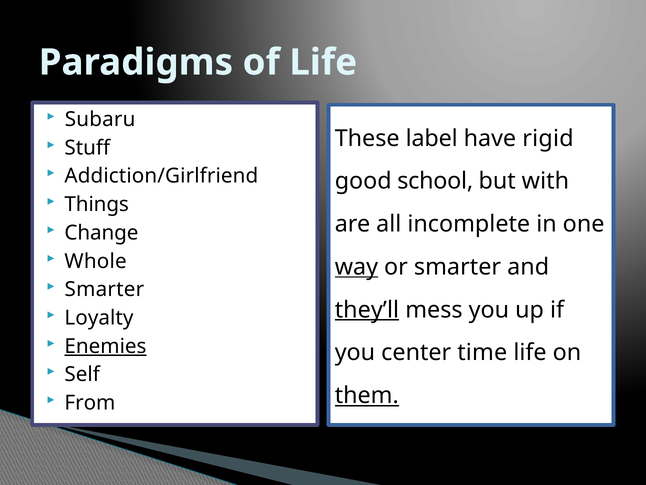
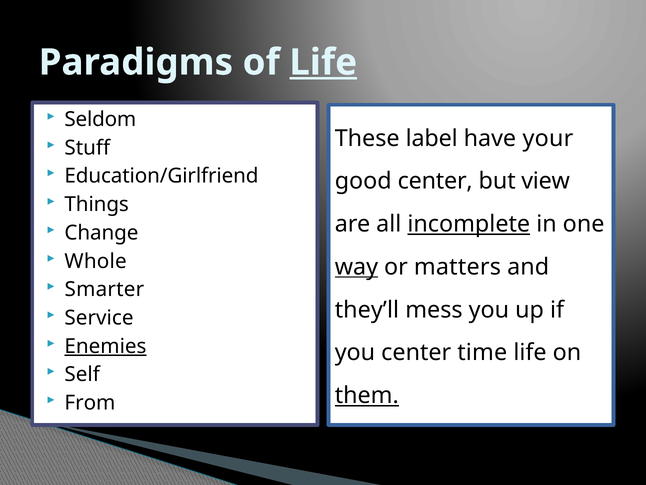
Life at (323, 62) underline: none -> present
Subaru: Subaru -> Seldom
rigid: rigid -> your
Addiction/Girlfriend: Addiction/Girlfriend -> Education/Girlfriend
good school: school -> center
with: with -> view
incomplete underline: none -> present
or smarter: smarter -> matters
they’ll underline: present -> none
Loyalty: Loyalty -> Service
